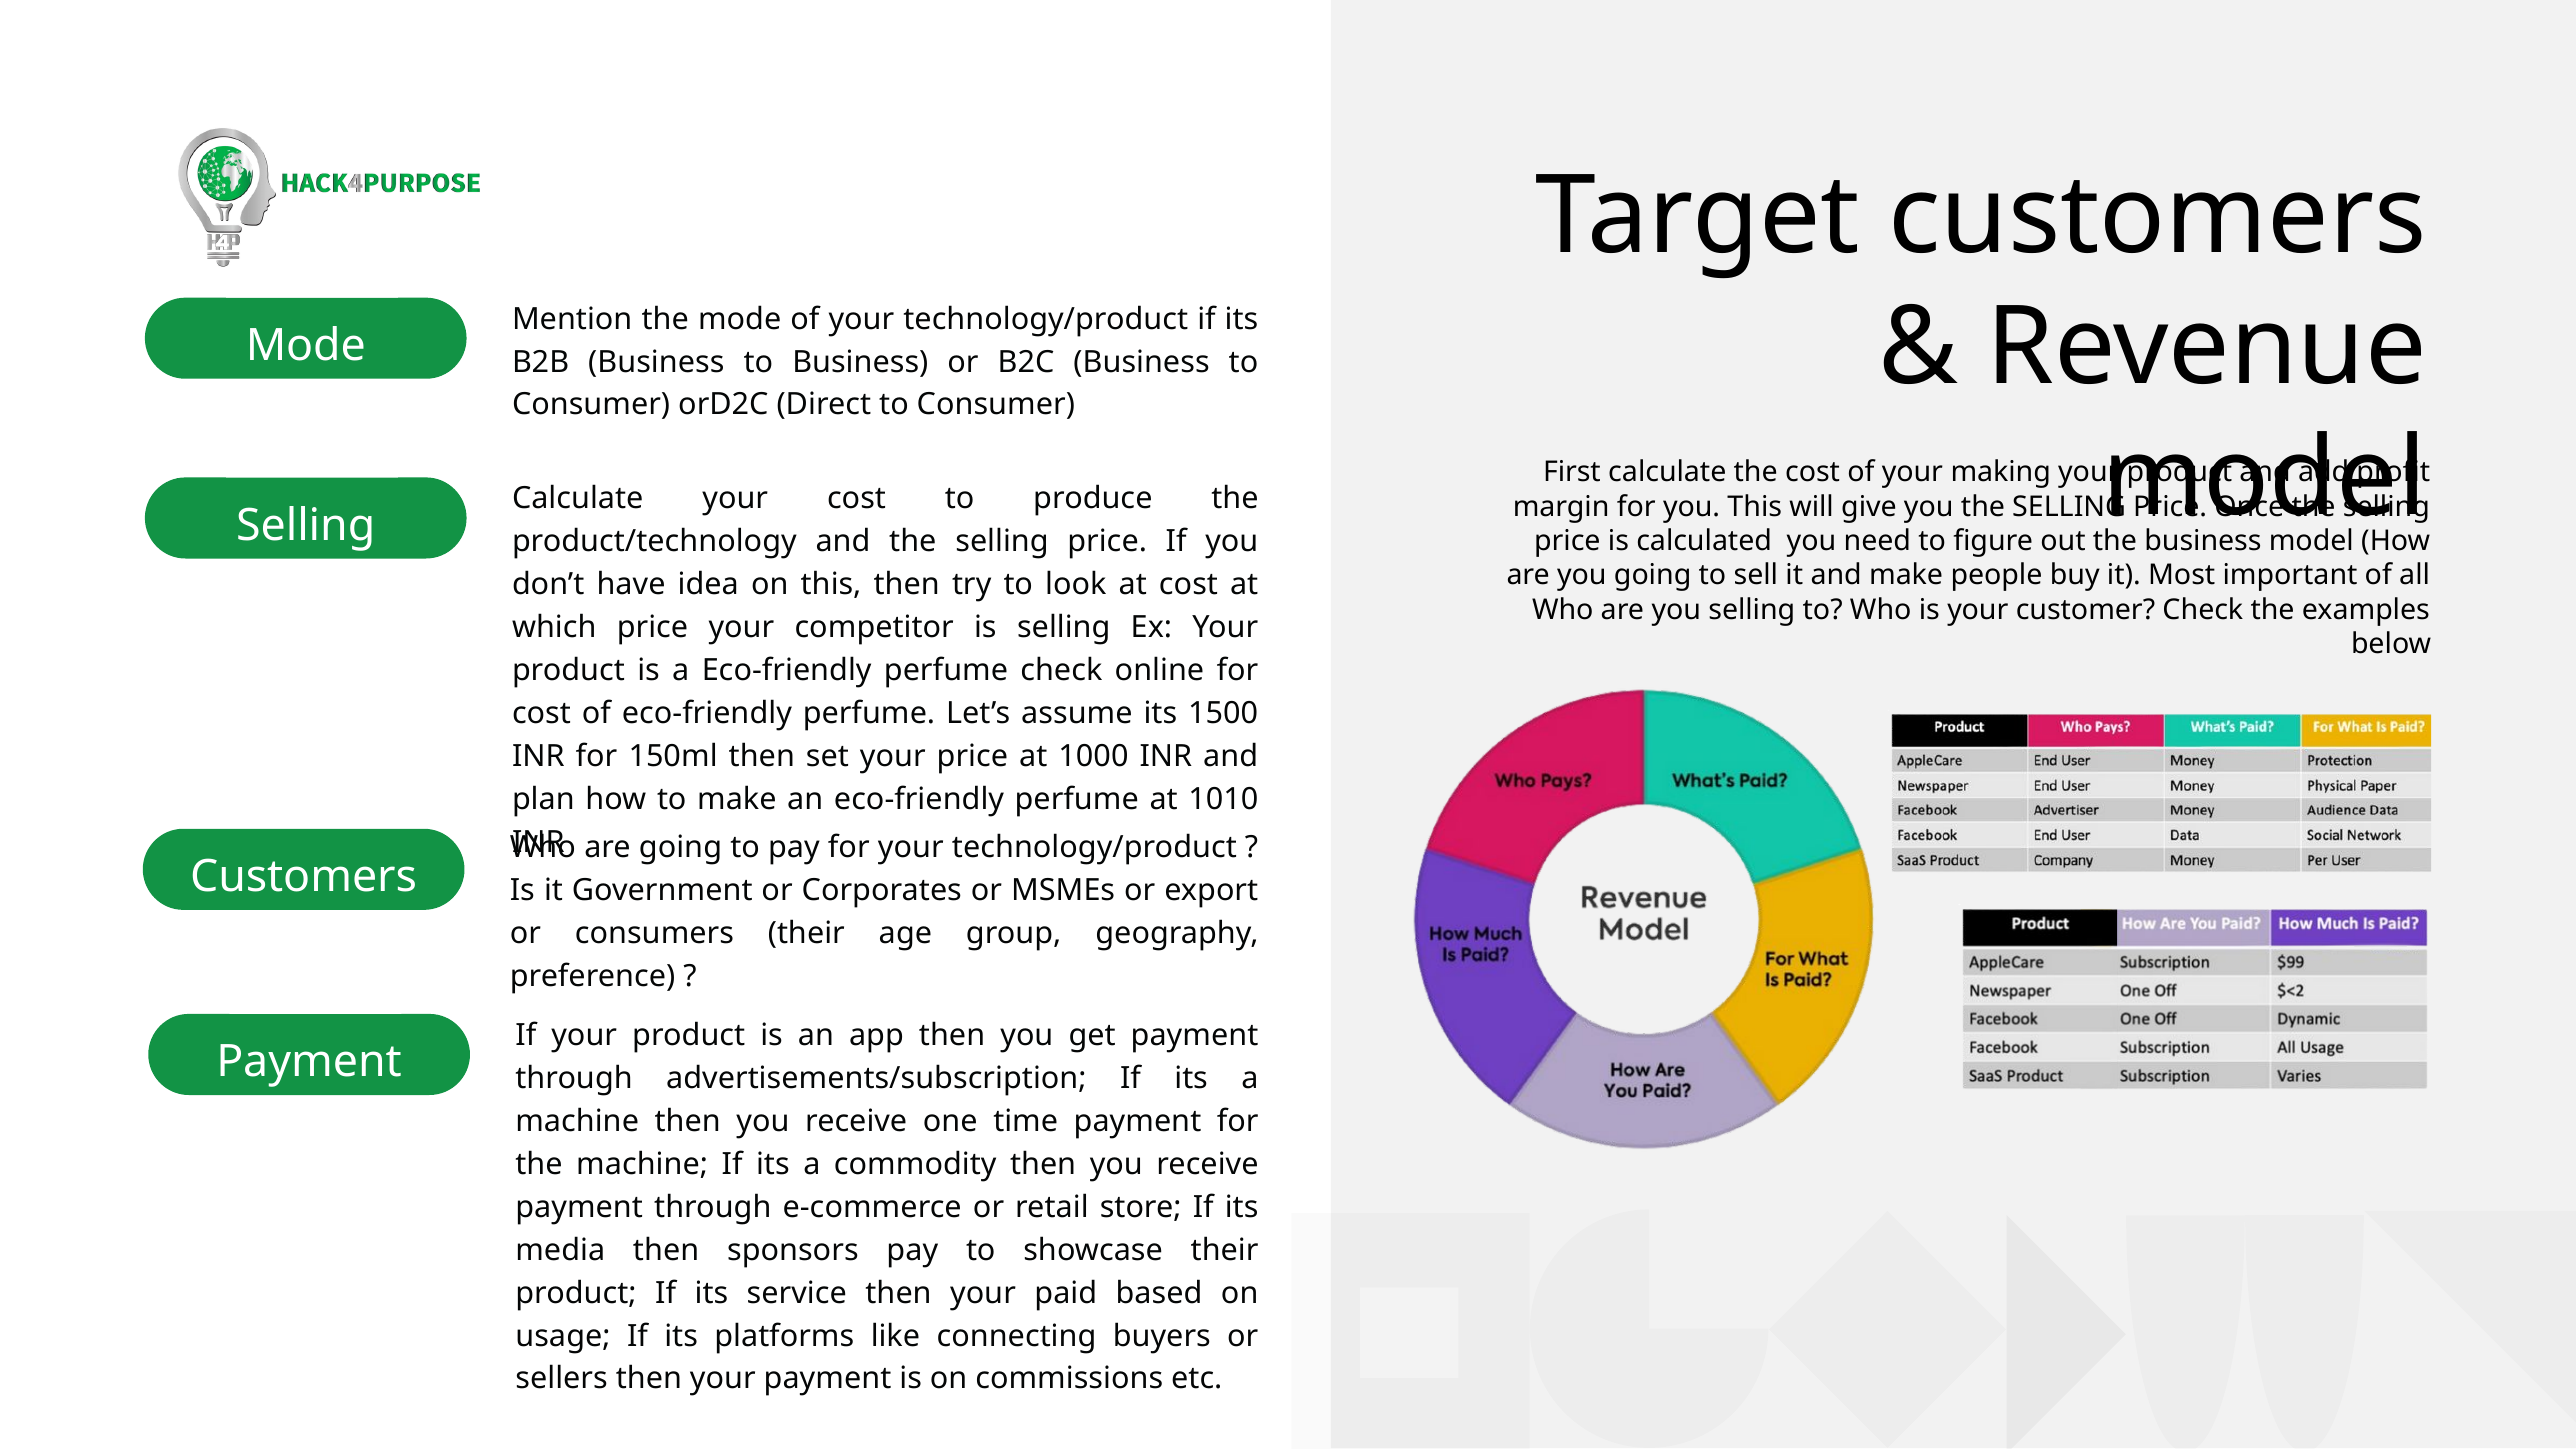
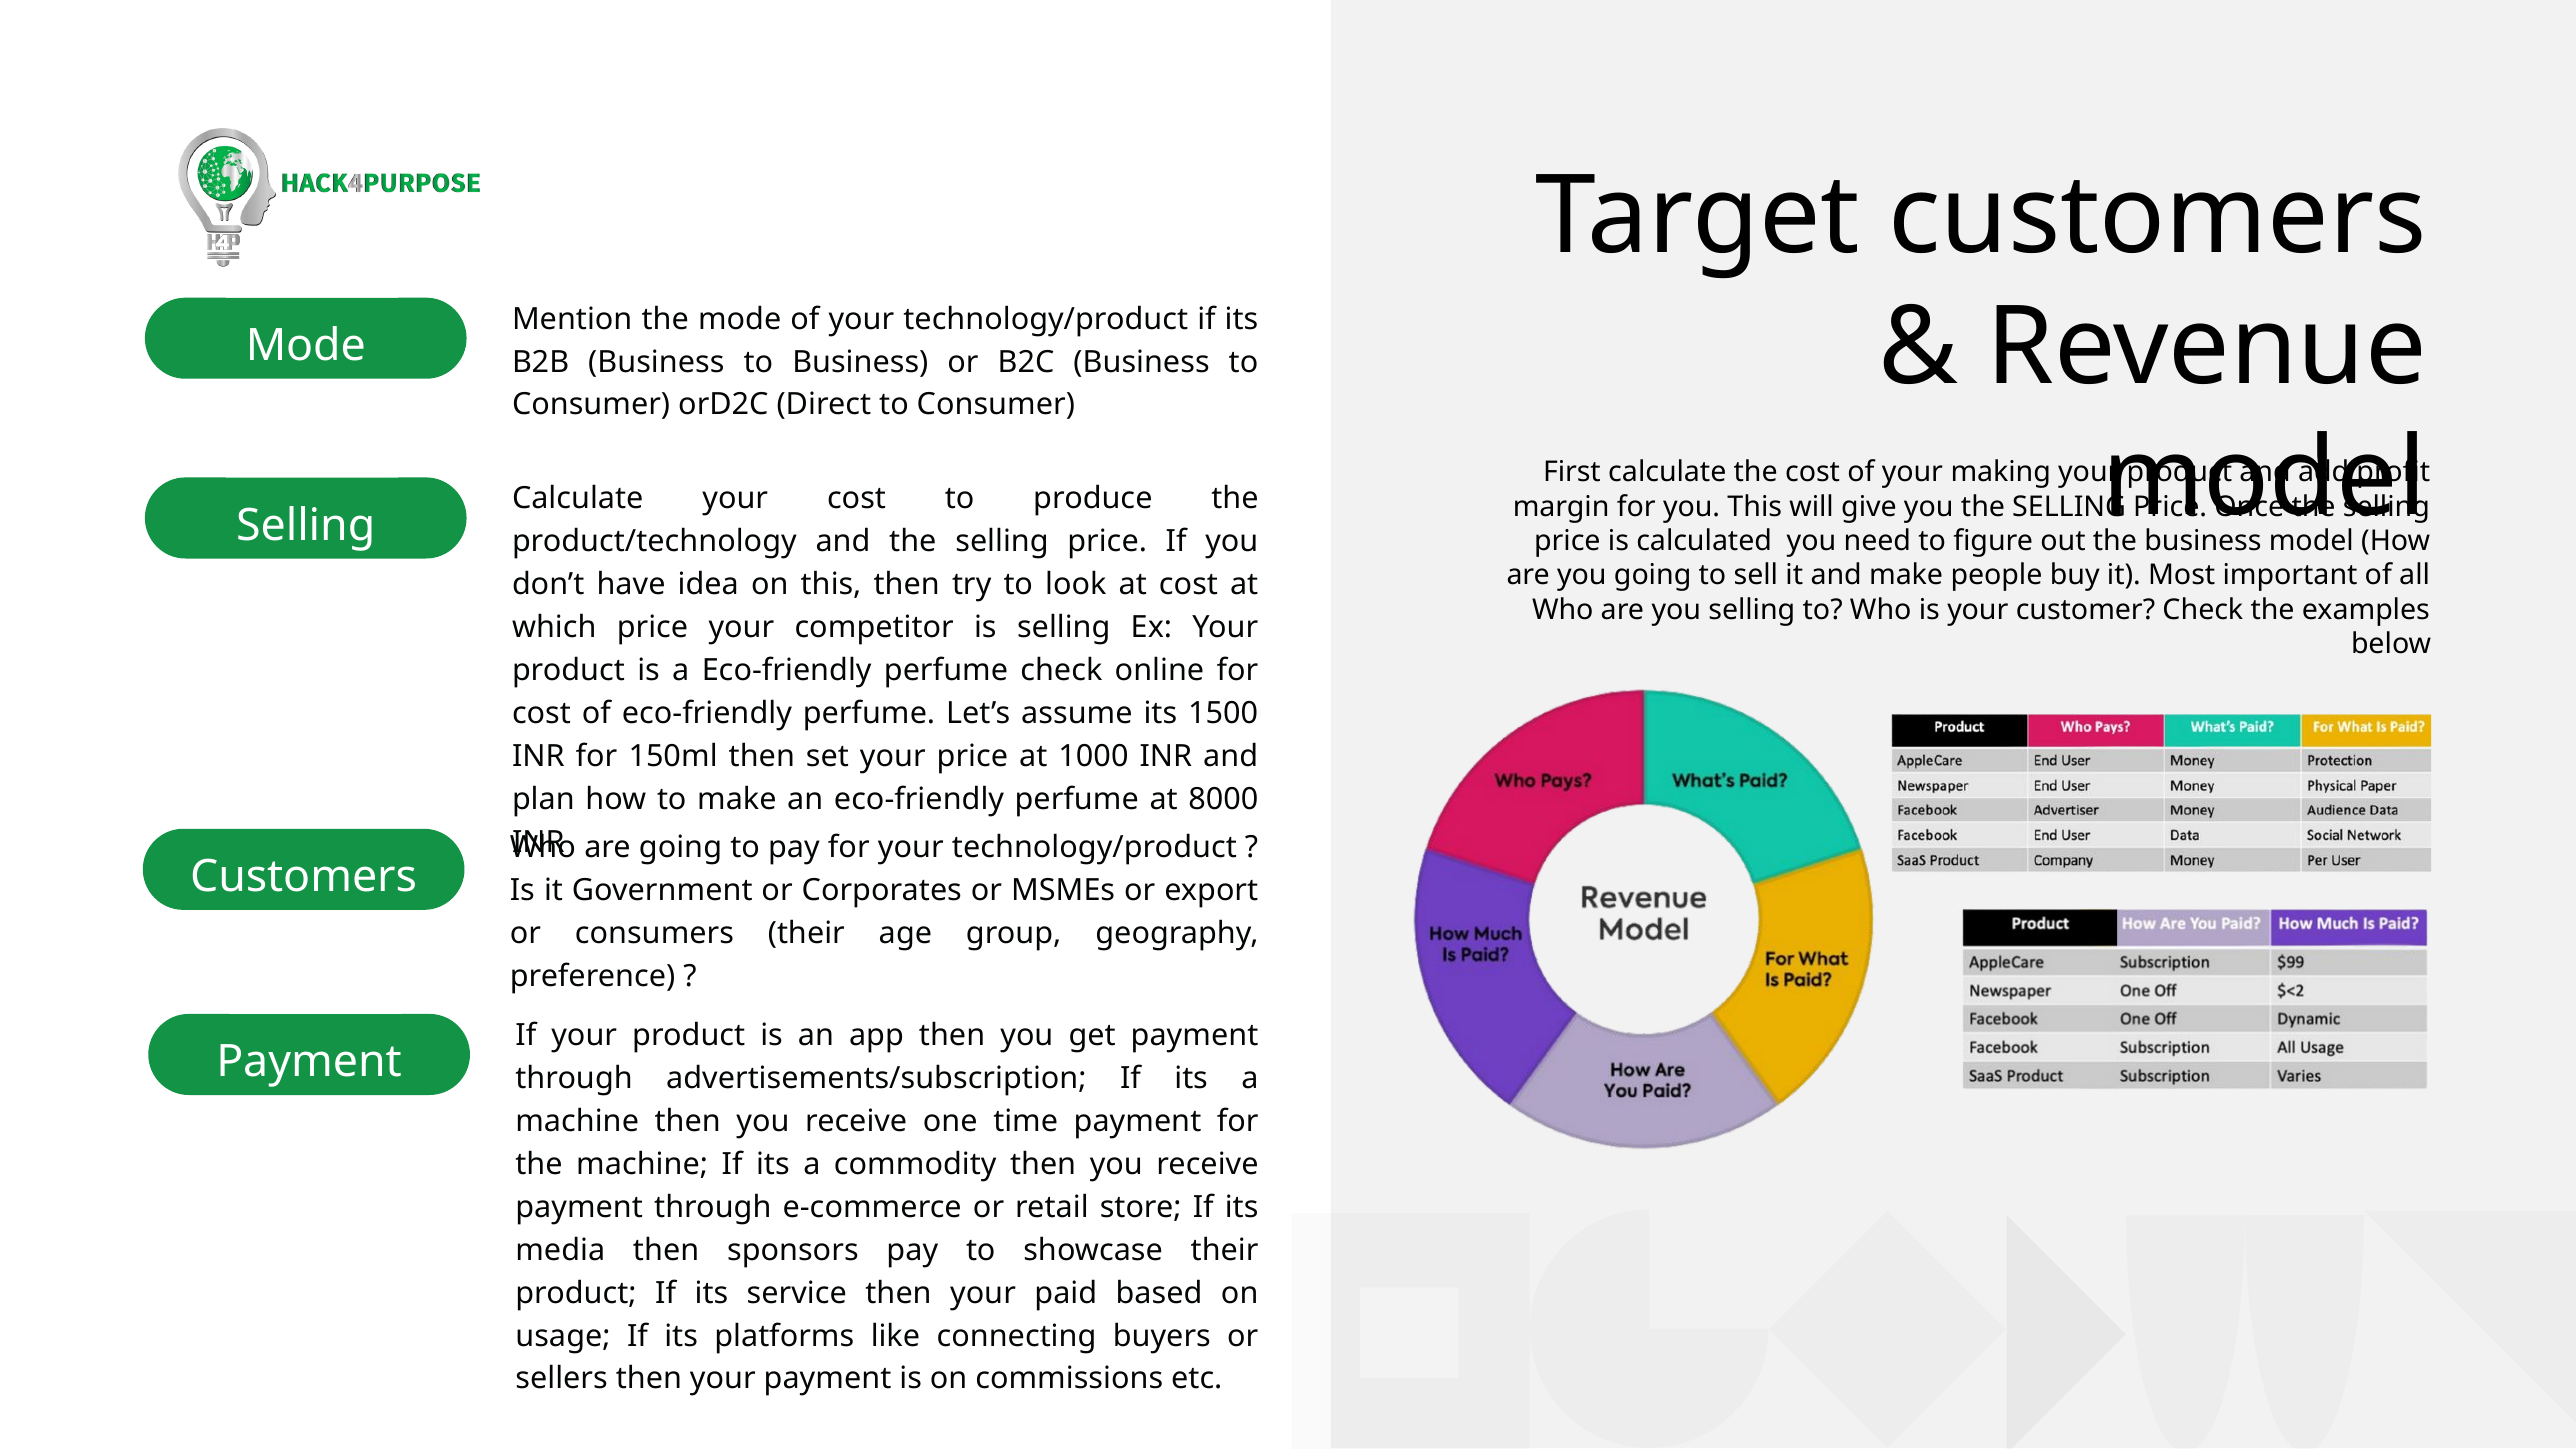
1010: 1010 -> 8000
